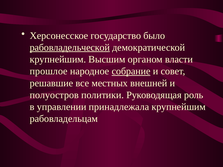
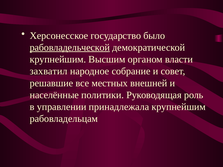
прошлое: прошлое -> захватил
собрание underline: present -> none
полуостров: полуостров -> населённые
